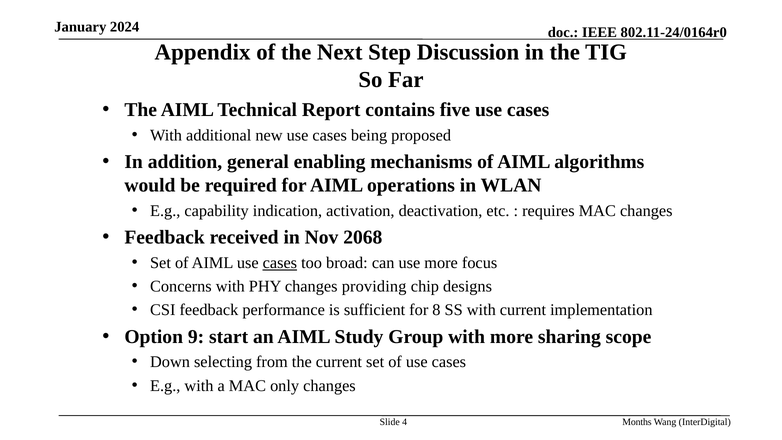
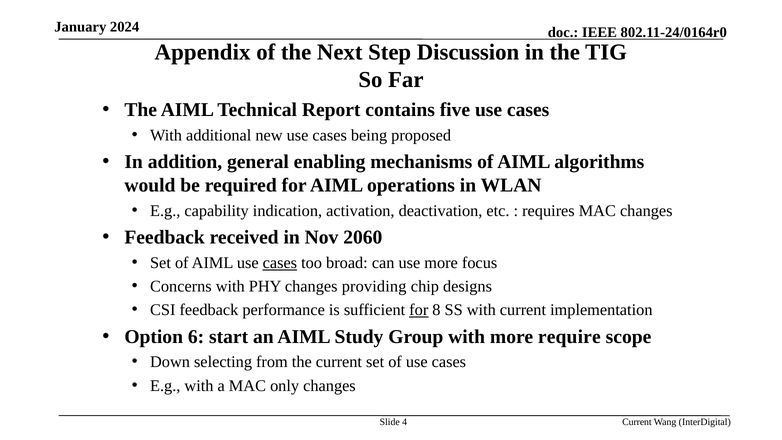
2068: 2068 -> 2060
for at (419, 310) underline: none -> present
9: 9 -> 6
sharing: sharing -> require
Months at (637, 422): Months -> Current
